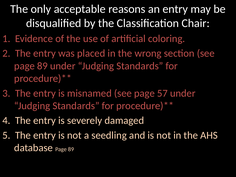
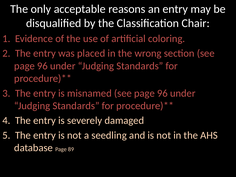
89 at (42, 66): 89 -> 96
misnamed see page 57: 57 -> 96
